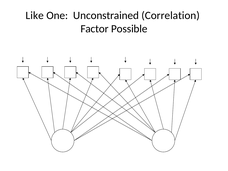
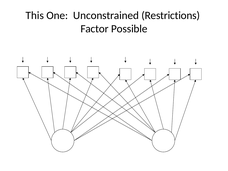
Like: Like -> This
Correlation: Correlation -> Restrictions
